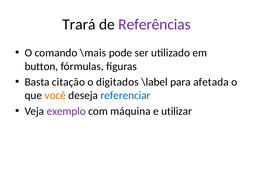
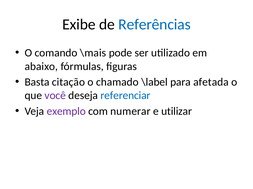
Trará: Trará -> Exibe
Referências colour: purple -> blue
button: button -> abaixo
digitados: digitados -> chamado
você colour: orange -> purple
máquina: máquina -> numerar
